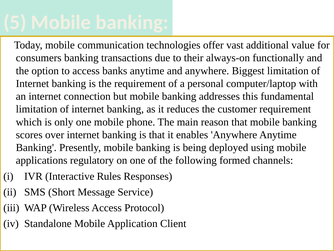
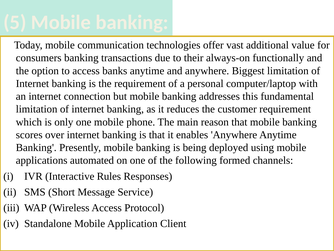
regulatory: regulatory -> automated
